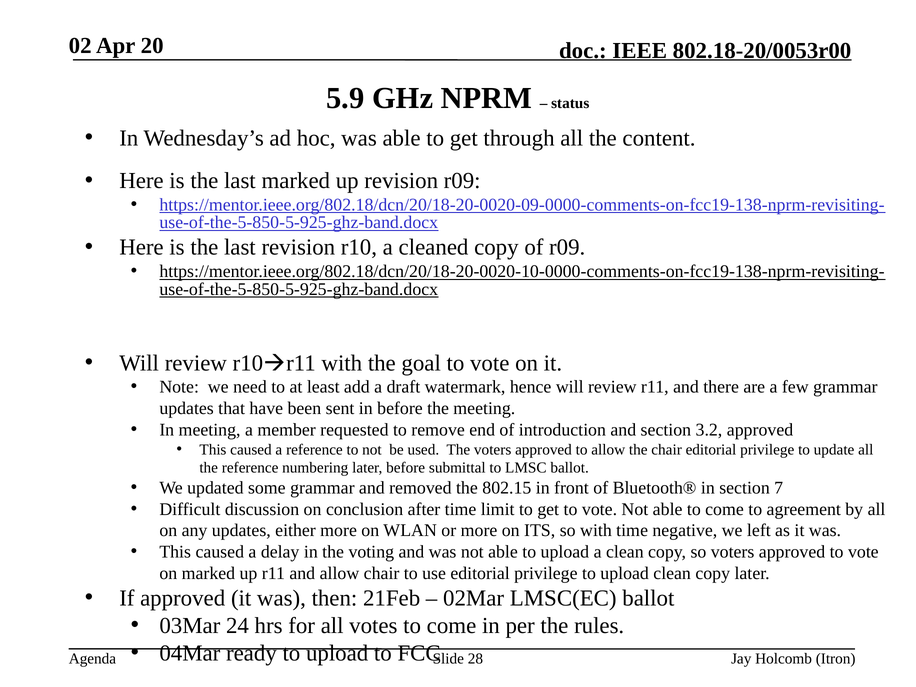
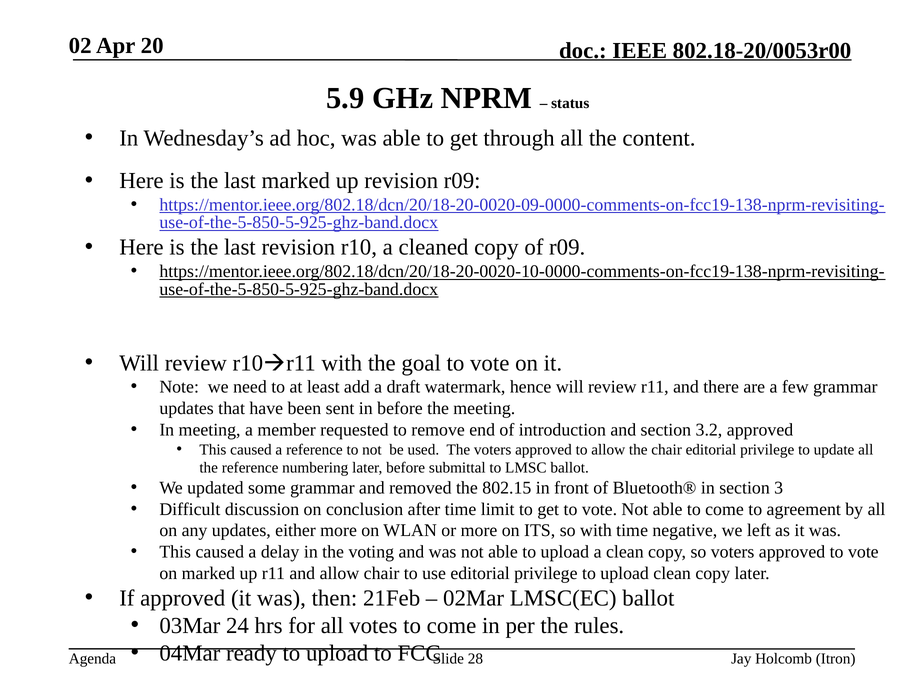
7: 7 -> 3
